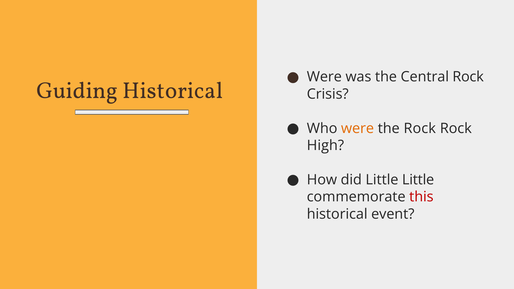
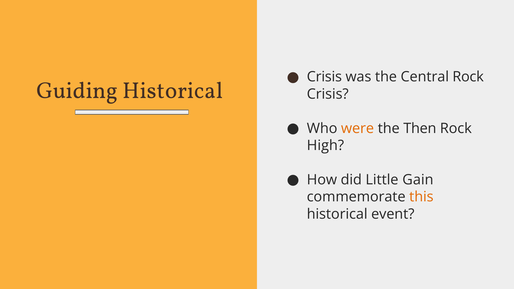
Were at (324, 77): Were -> Crisis
the Rock: Rock -> Then
Little Little: Little -> Gain
this colour: red -> orange
